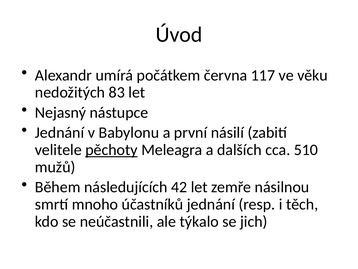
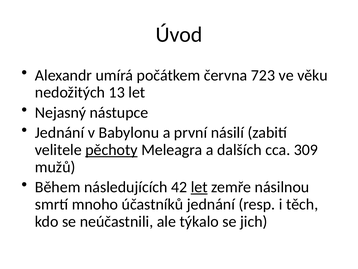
117: 117 -> 723
83: 83 -> 13
510: 510 -> 309
let at (199, 187) underline: none -> present
